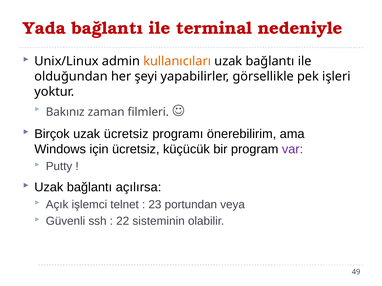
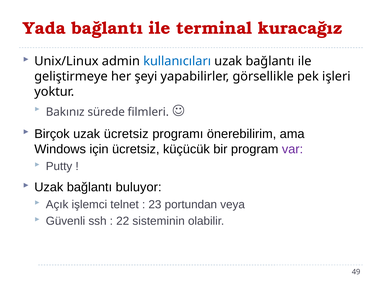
nedeniyle: nedeniyle -> kuracağız
kullanıcıları colour: orange -> blue
olduğundan: olduğundan -> geliştirmeye
zaman: zaman -> sürede
açılırsa: açılırsa -> buluyor
